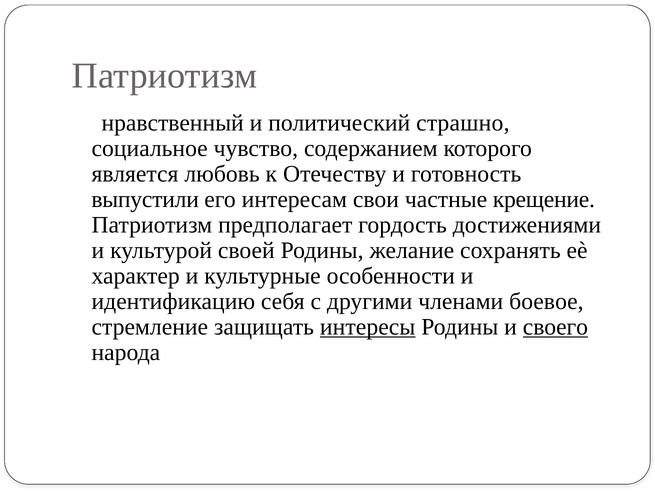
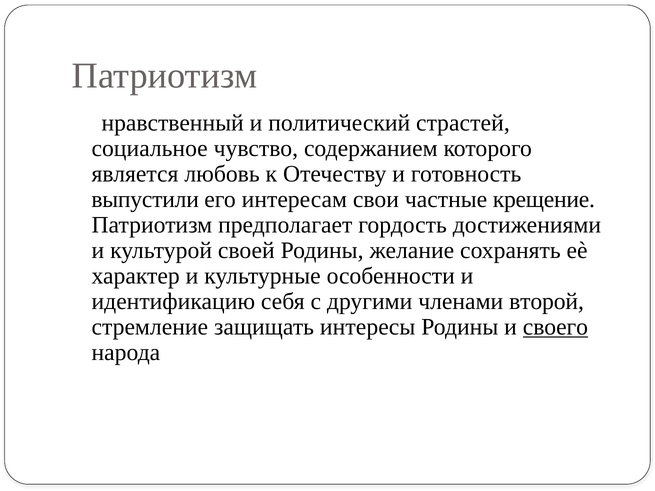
страшно: страшно -> страстей
боевое: боевое -> второй
интересы underline: present -> none
